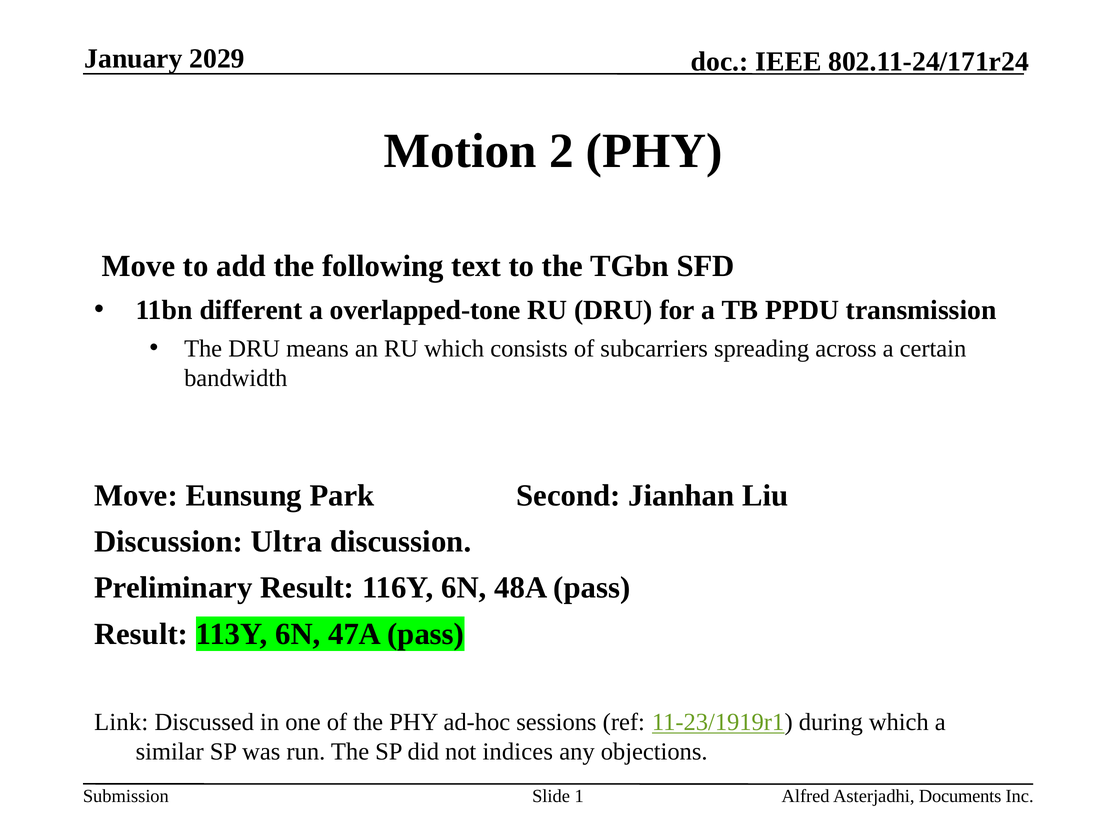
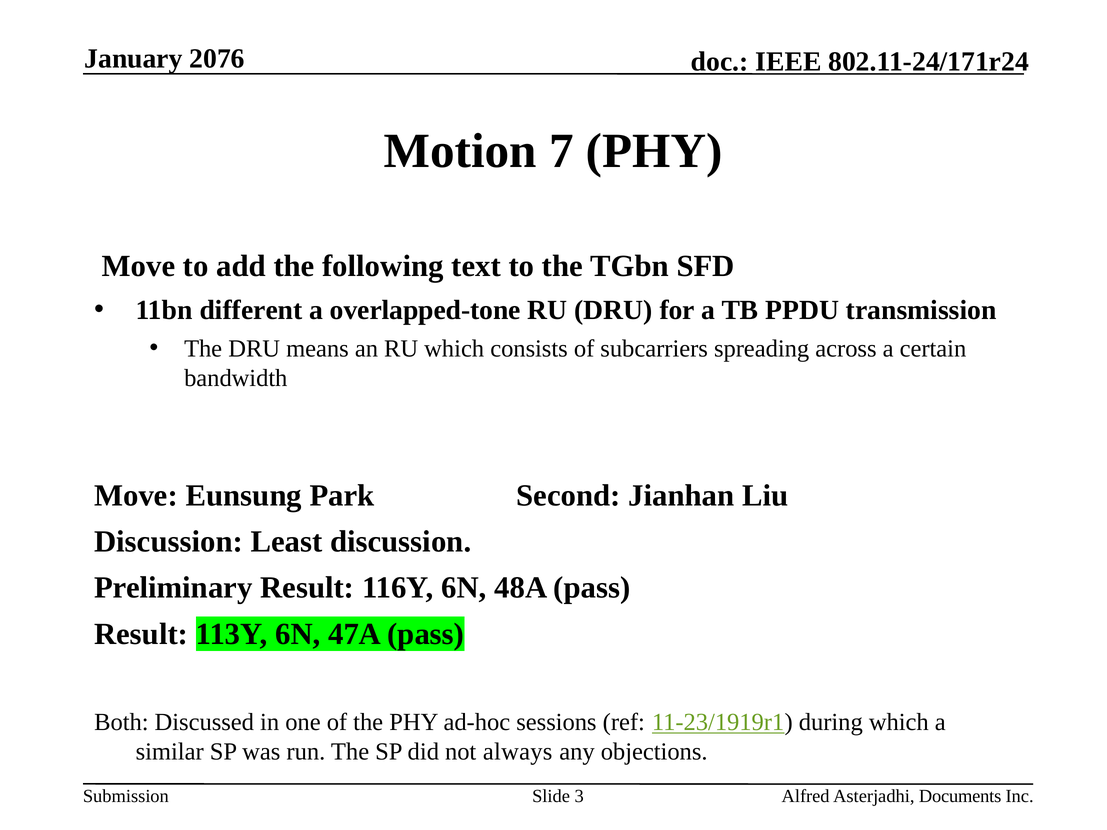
2029: 2029 -> 2076
2: 2 -> 7
Ultra: Ultra -> Least
Link: Link -> Both
indices: indices -> always
1: 1 -> 3
